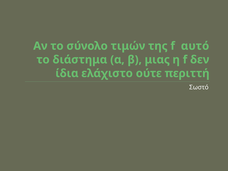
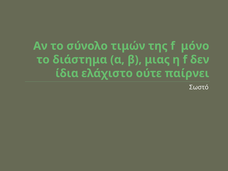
αυτό: αυτό -> μόνο
περιττή: περιττή -> παίρνει
